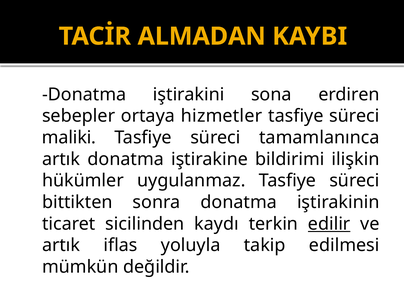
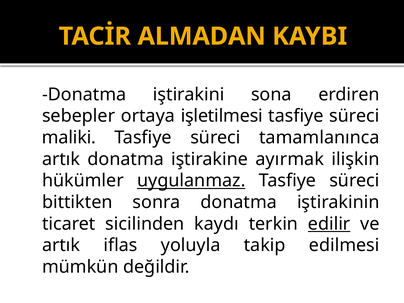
hizmetler: hizmetler -> işletilmesi
bildirimi: bildirimi -> ayırmak
uygulanmaz underline: none -> present
